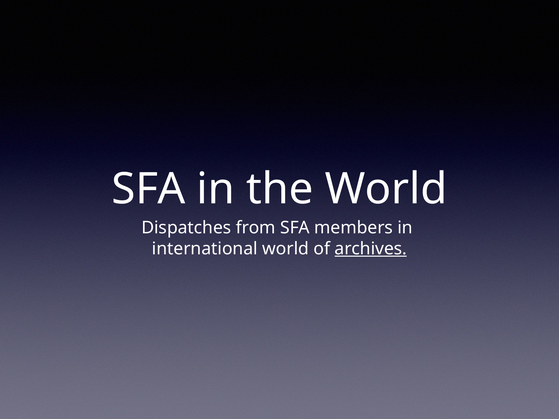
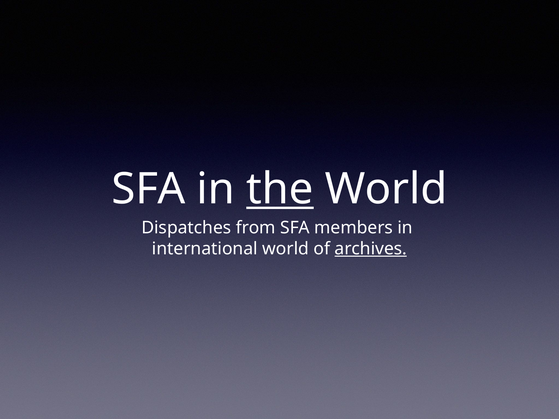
the underline: none -> present
